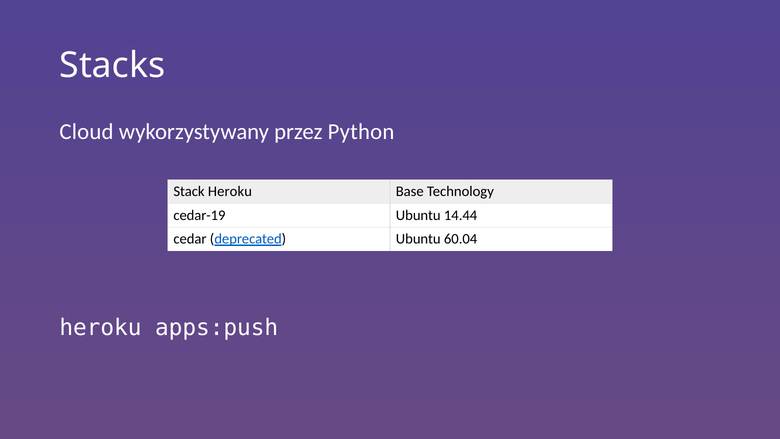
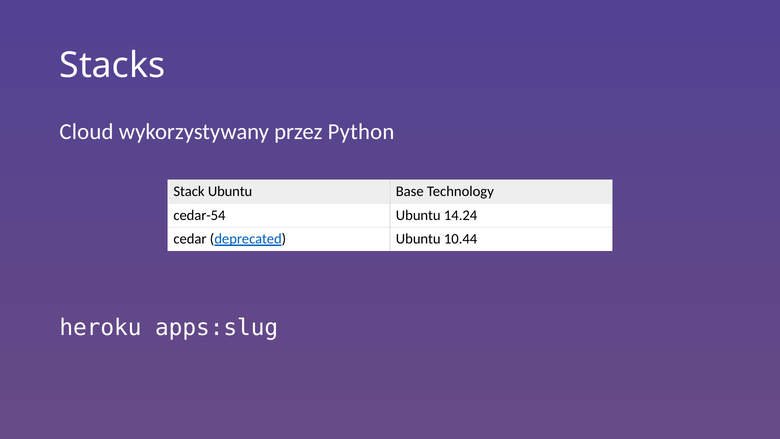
Stack Heroku: Heroku -> Ubuntu
cedar-19: cedar-19 -> cedar-54
14.44: 14.44 -> 14.24
60.04: 60.04 -> 10.44
apps:push: apps:push -> apps:slug
